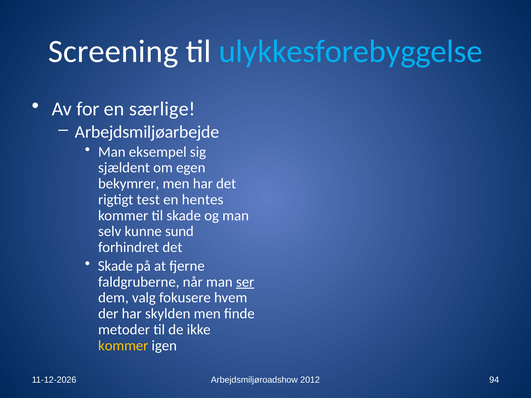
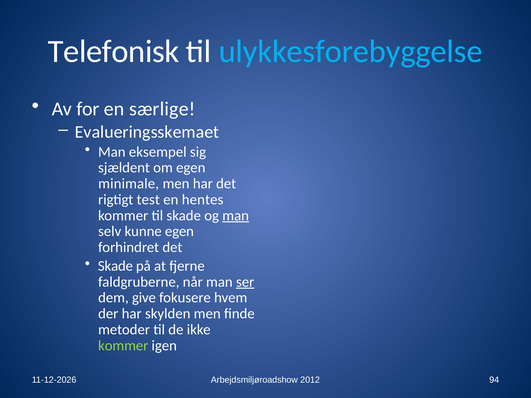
Screening: Screening -> Telefonisk
Arbejdsmiljøarbejde: Arbejdsmiljøarbejde -> Evalueringsskemaet
bekymrer: bekymrer -> minimale
man at (236, 216) underline: none -> present
kunne sund: sund -> egen
valg: valg -> give
kommer at (123, 346) colour: yellow -> light green
